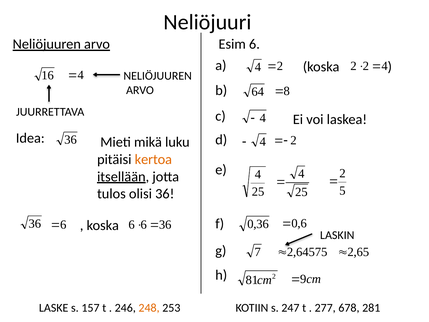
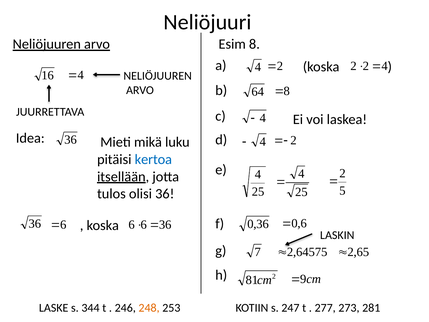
Esim 6: 6 -> 8
kertoa colour: orange -> blue
157: 157 -> 344
678: 678 -> 273
